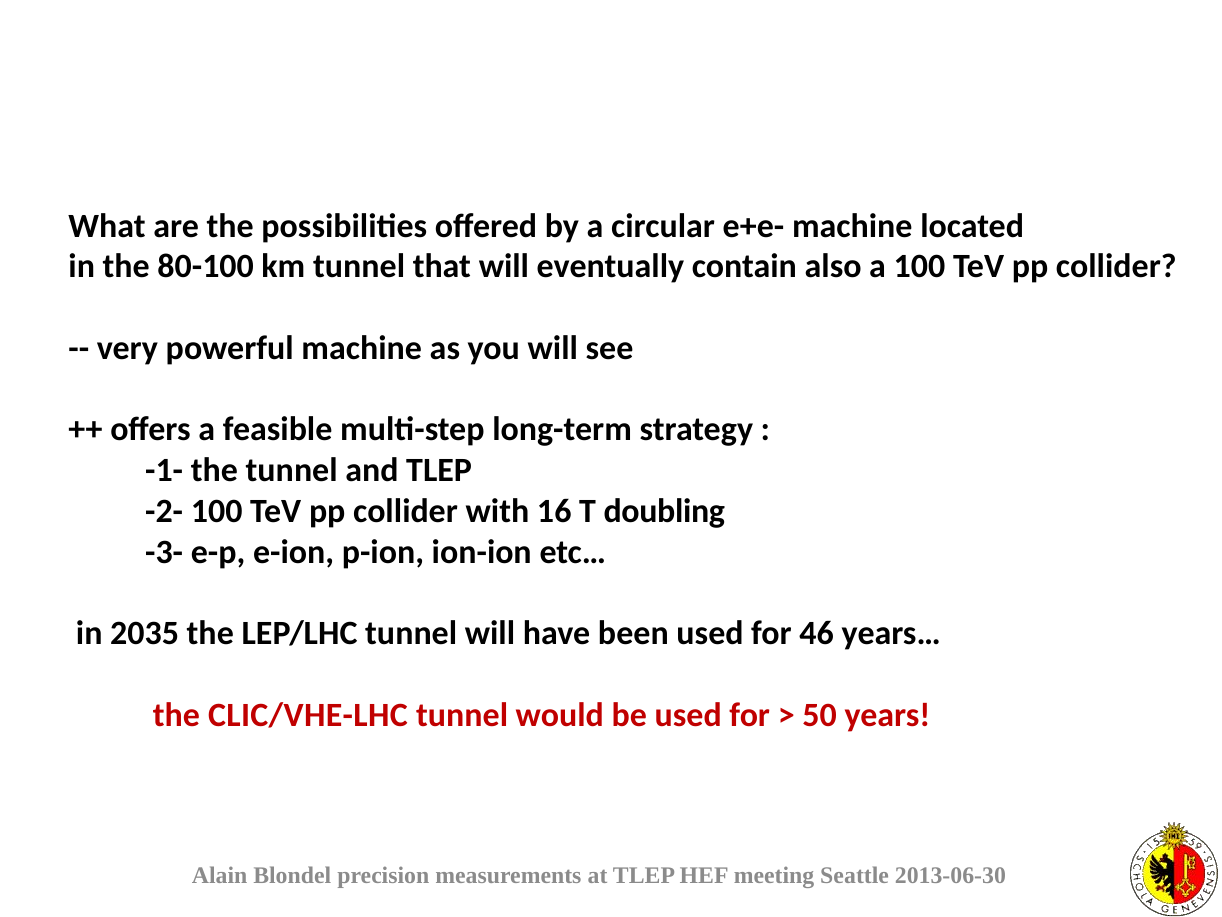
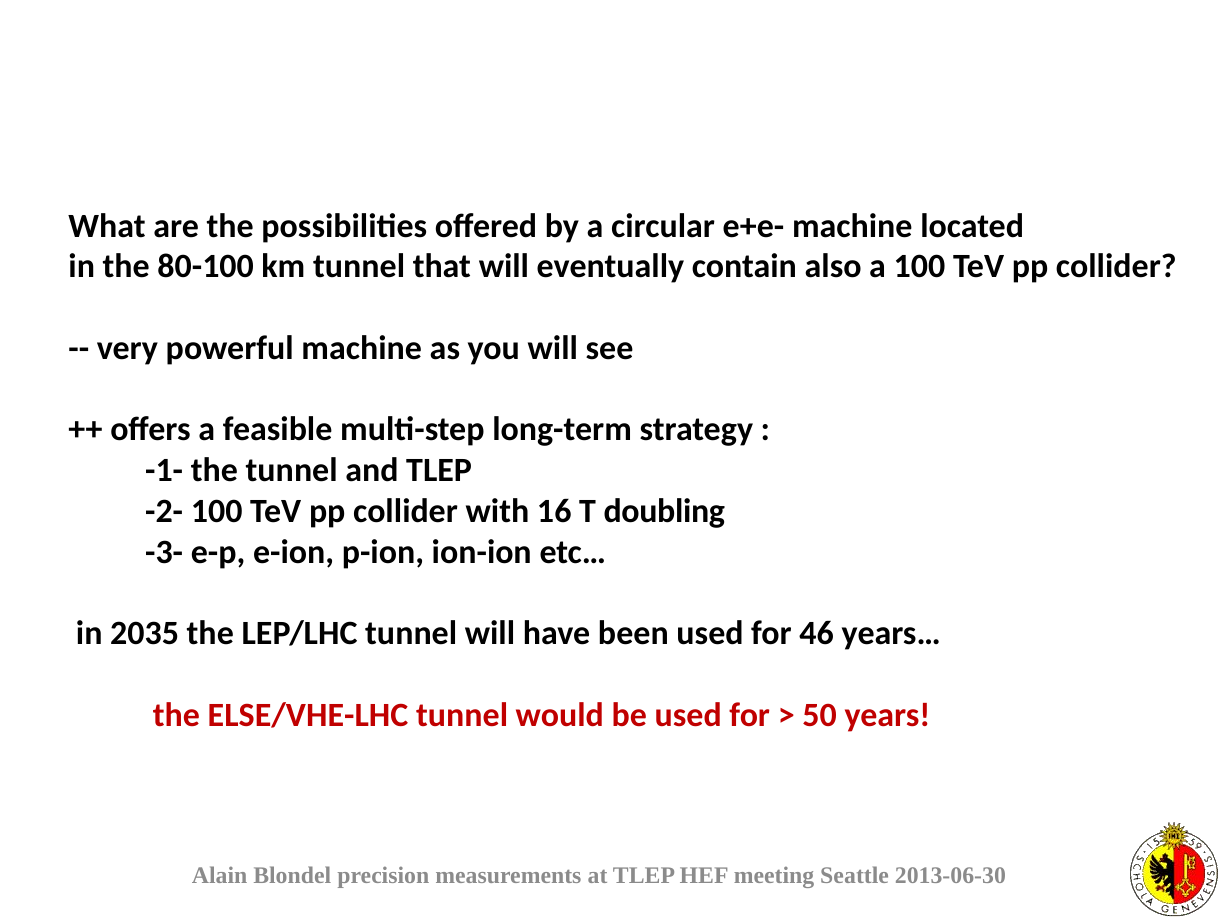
CLIC/VHE-LHC: CLIC/VHE-LHC -> ELSE/VHE-LHC
